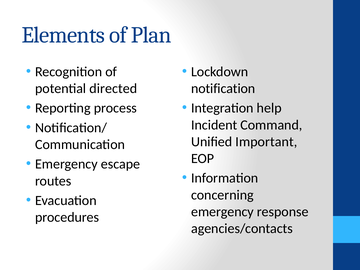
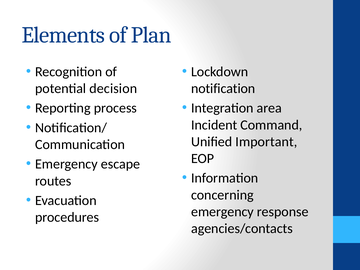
directed: directed -> decision
help: help -> area
